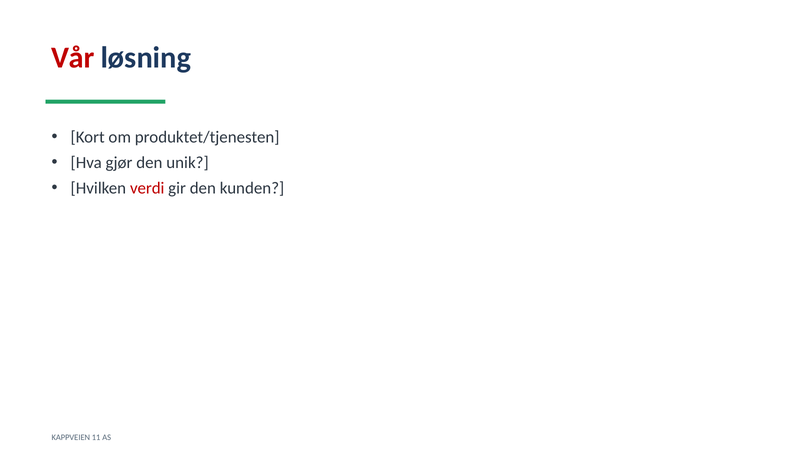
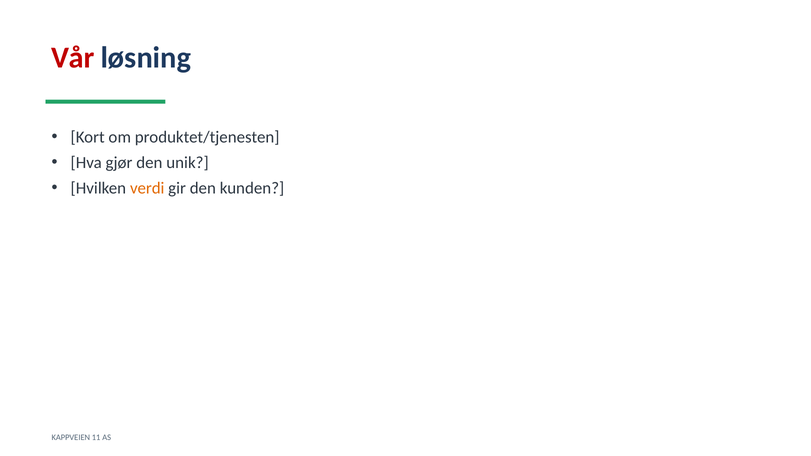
verdi colour: red -> orange
